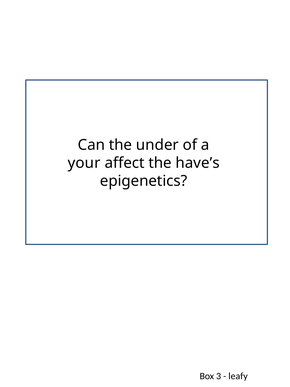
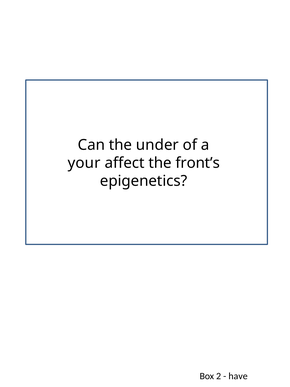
have’s: have’s -> front’s
3: 3 -> 2
leafy: leafy -> have
